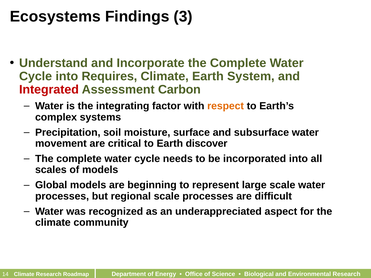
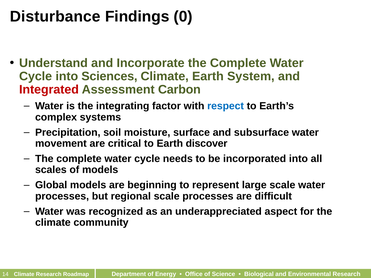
Ecosystems: Ecosystems -> Disturbance
3: 3 -> 0
Requires: Requires -> Sciences
respect colour: orange -> blue
